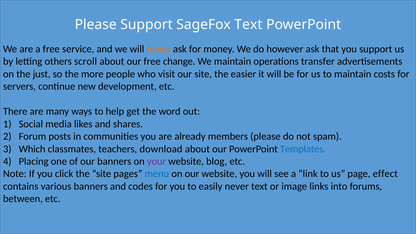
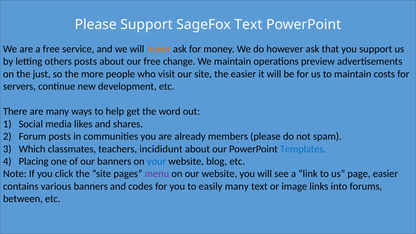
others scroll: scroll -> posts
transfer: transfer -> preview
download: download -> incididunt
your colour: purple -> blue
menu colour: blue -> purple
page effect: effect -> easier
easily never: never -> many
